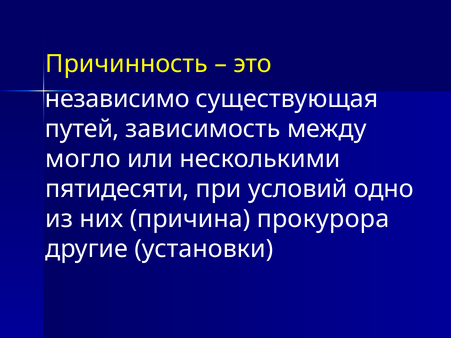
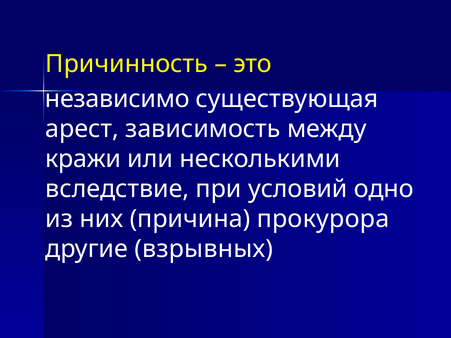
путей: путей -> арест
могло: могло -> кражи
пятидесяти: пятидесяти -> вследствие
установки: установки -> взрывных
